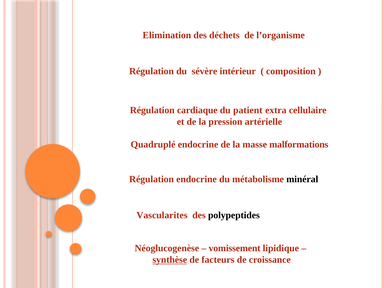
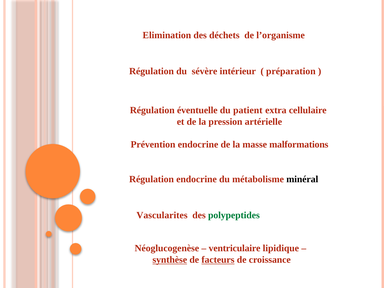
composition: composition -> préparation
cardiaque: cardiaque -> éventuelle
Quadruplé: Quadruplé -> Prévention
polypeptides colour: black -> green
vomissement: vomissement -> ventriculaire
facteurs underline: none -> present
